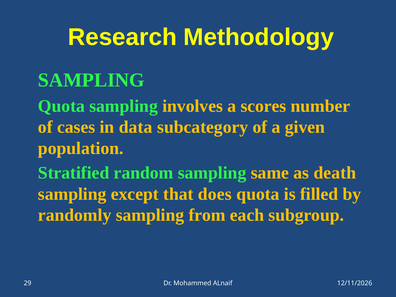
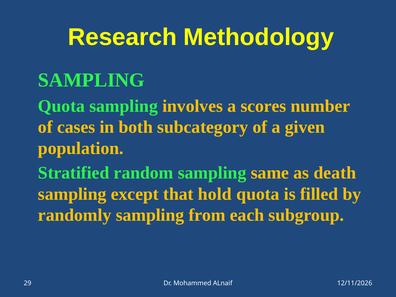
data: data -> both
does: does -> hold
